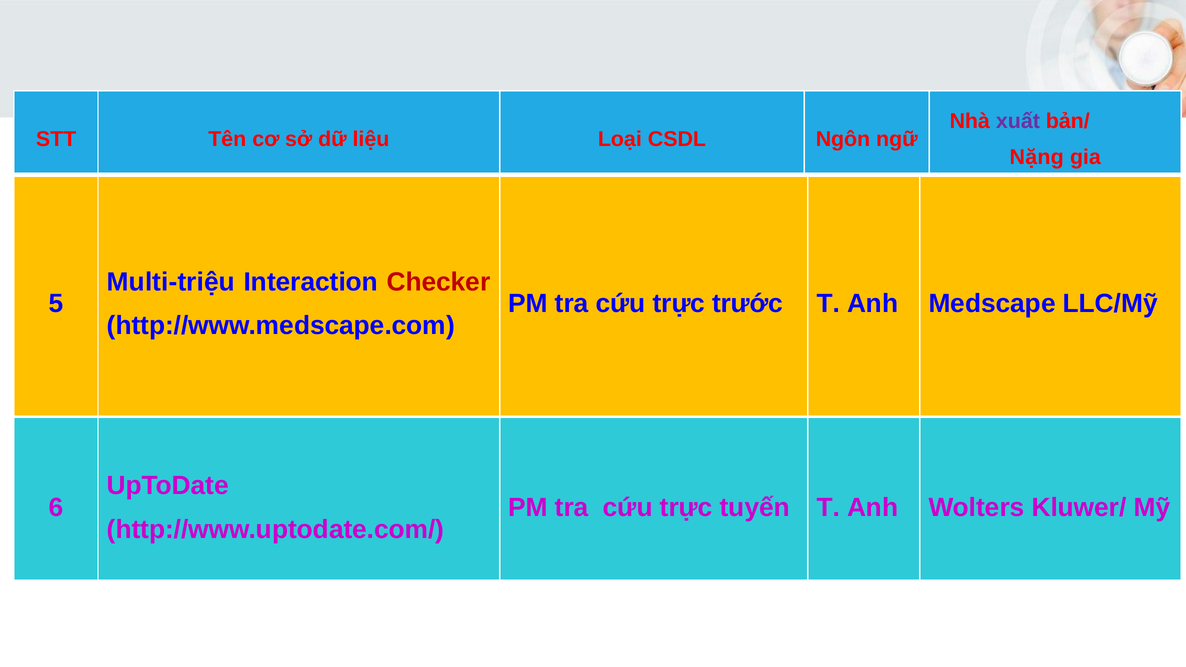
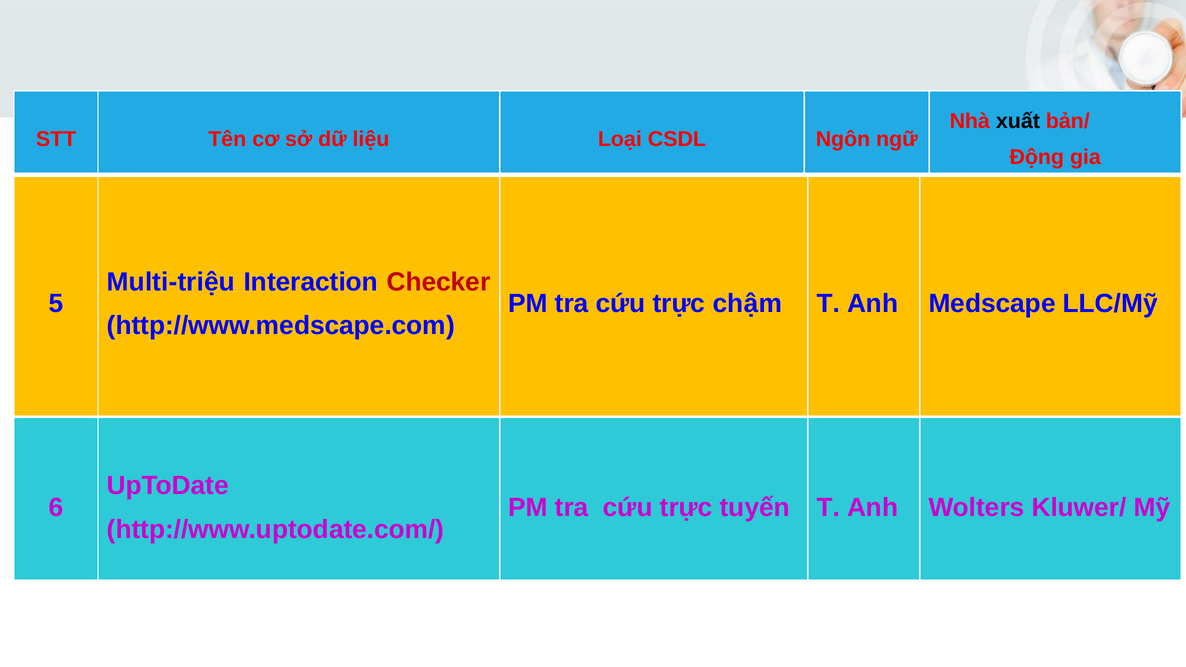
xuất colour: purple -> black
Nặng: Nặng -> Động
trước: trước -> chậm
